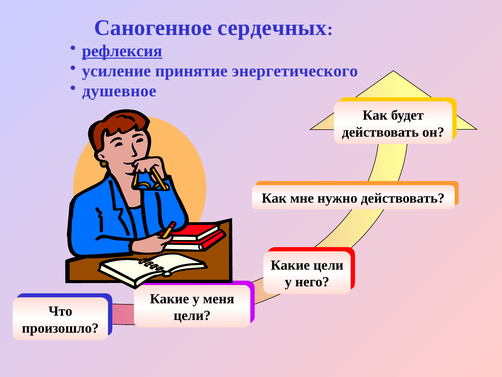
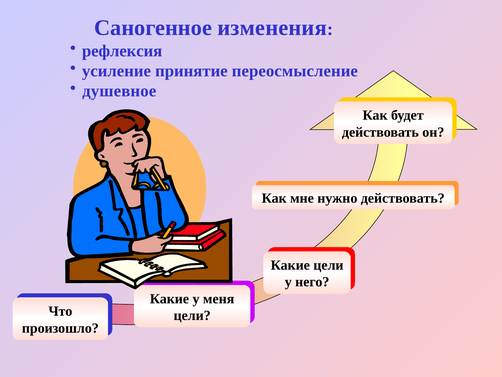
сердечных: сердечных -> изменения
рефлексия underline: present -> none
энергетического: энергетического -> переосмысление
